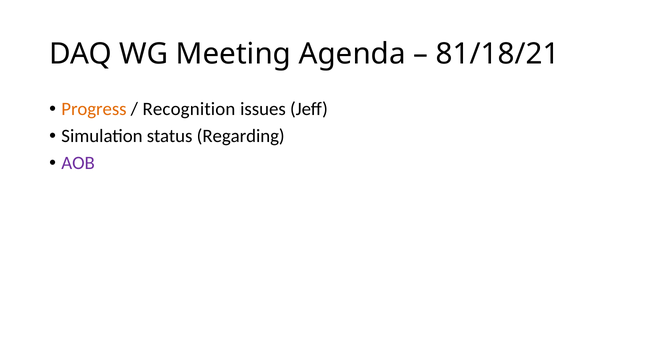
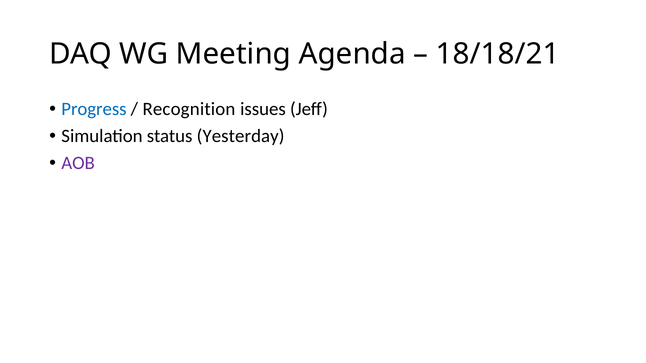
81/18/21: 81/18/21 -> 18/18/21
Progress colour: orange -> blue
Regarding: Regarding -> Yesterday
